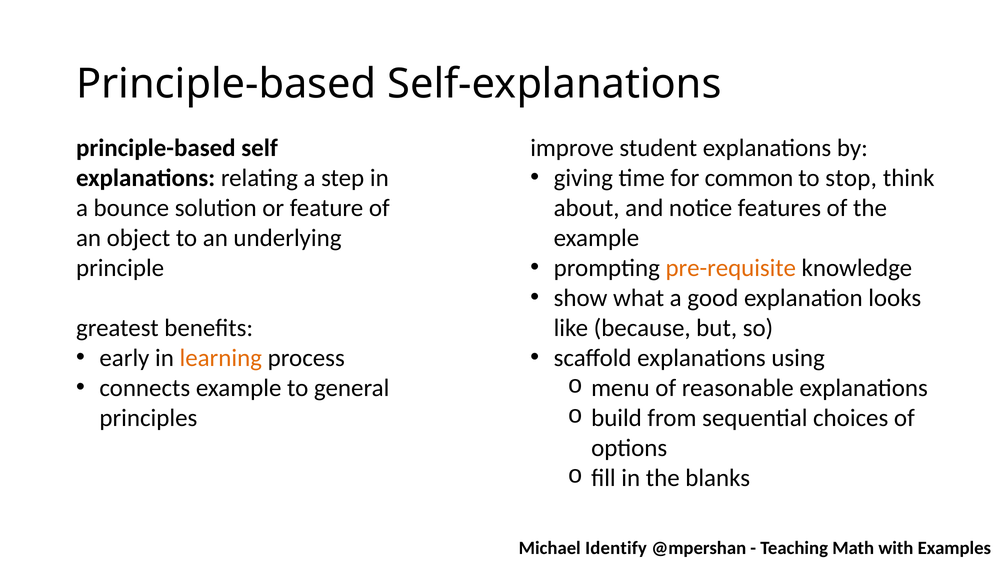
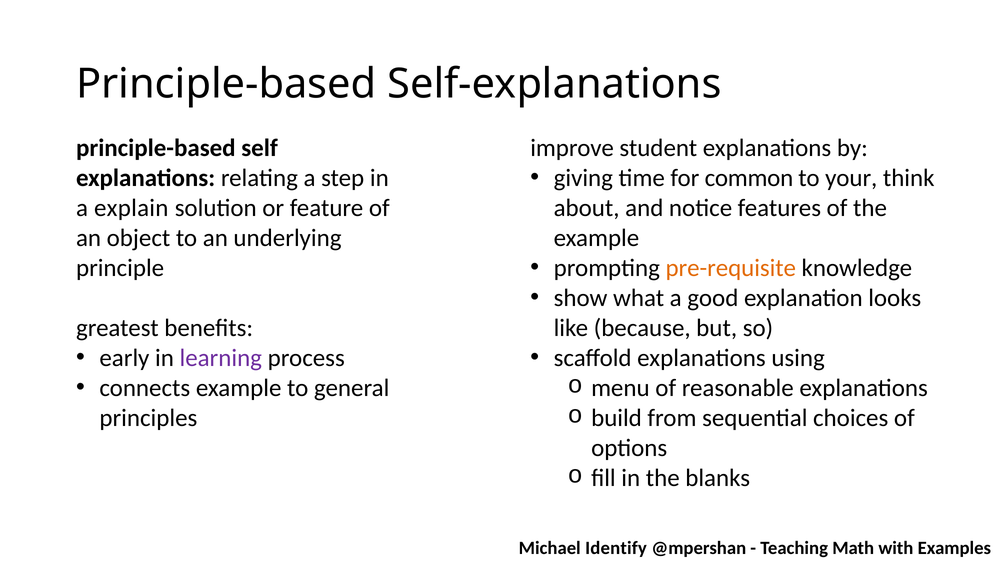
stop: stop -> your
bounce: bounce -> explain
learning colour: orange -> purple
